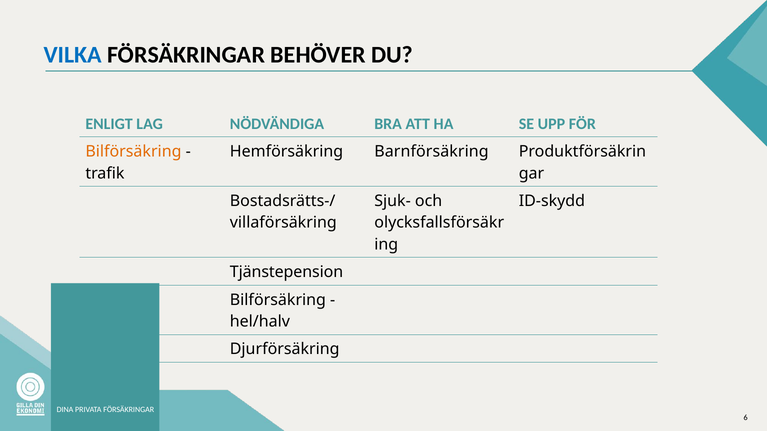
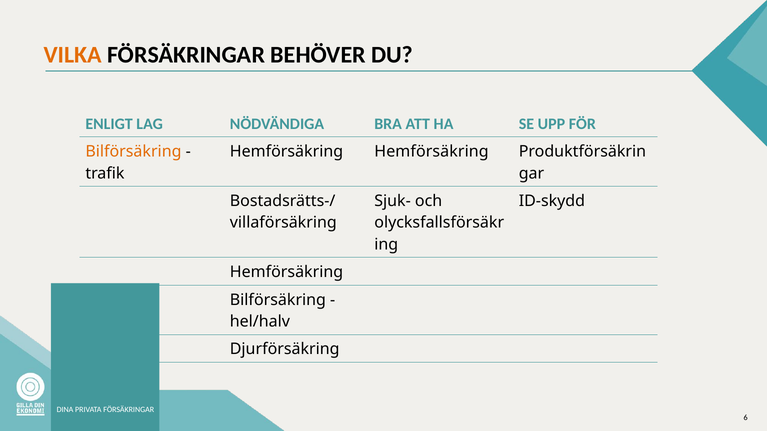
VILKA colour: blue -> orange
Hemförsäkring Barnförsäkring: Barnförsäkring -> Hemförsäkring
Tjänstepension at (287, 272): Tjänstepension -> Hemförsäkring
